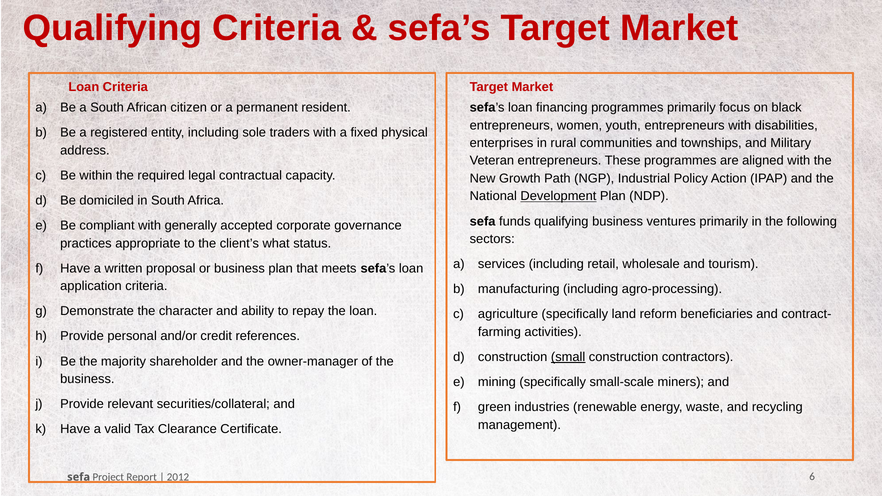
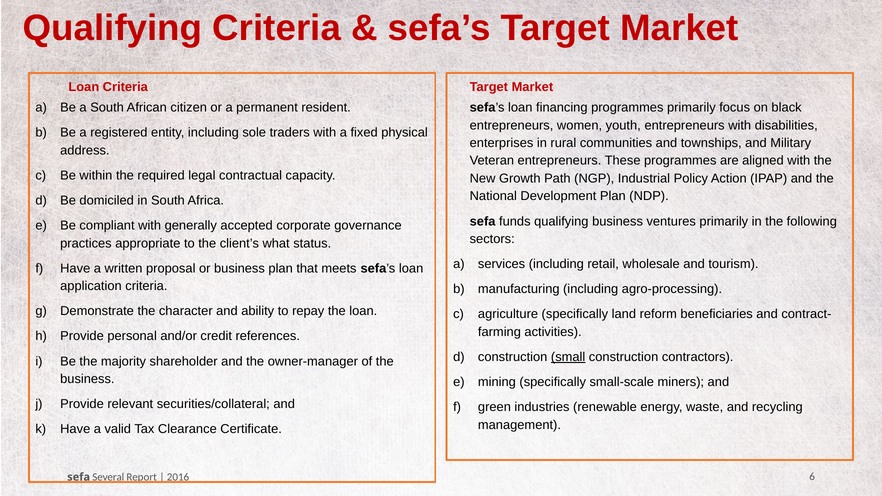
Development underline: present -> none
Project: Project -> Several
2012: 2012 -> 2016
